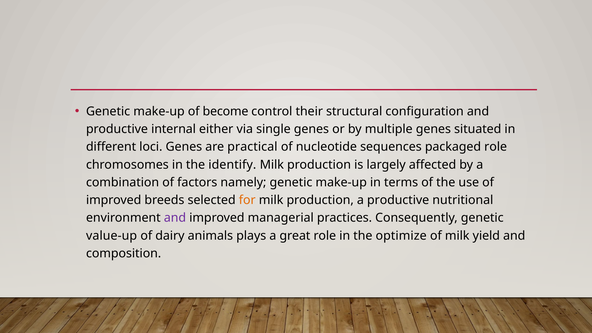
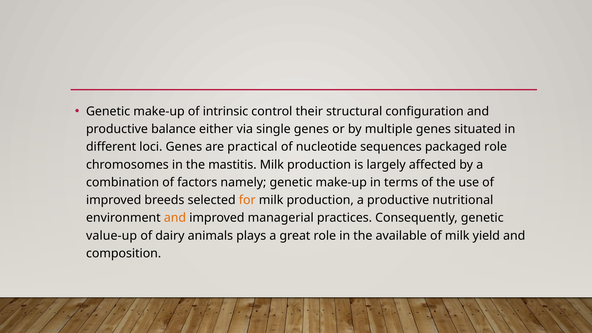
become: become -> intrinsic
internal: internal -> balance
identify: identify -> mastitis
and at (175, 218) colour: purple -> orange
optimize: optimize -> available
